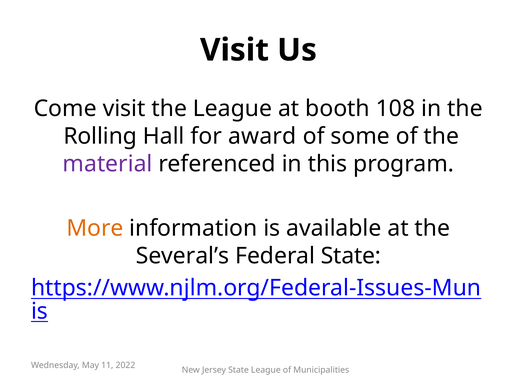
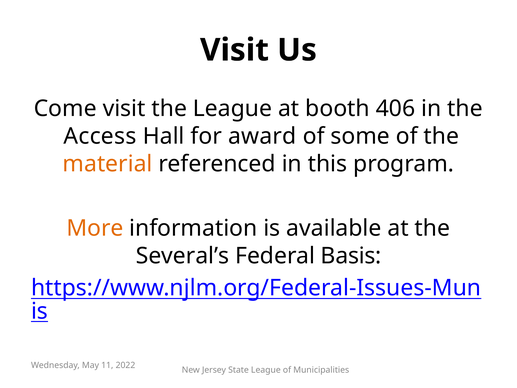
108: 108 -> 406
Rolling: Rolling -> Access
material colour: purple -> orange
Federal State: State -> Basis
